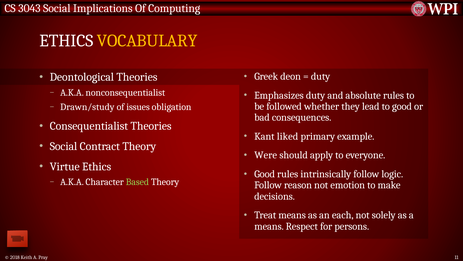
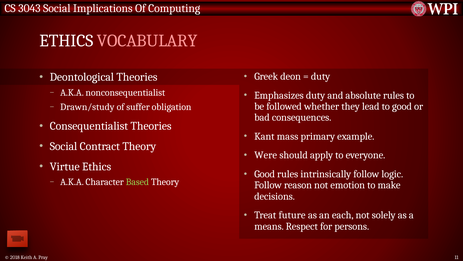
VOCABULARY colour: yellow -> pink
issues: issues -> suffer
liked: liked -> mass
Treat means: means -> future
